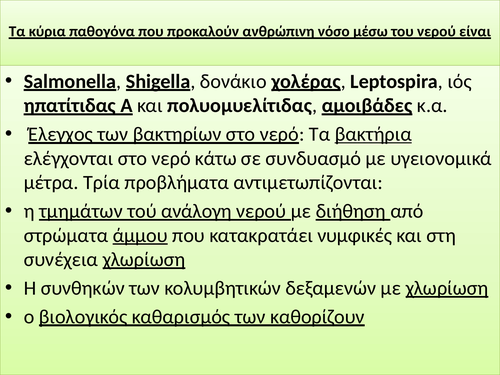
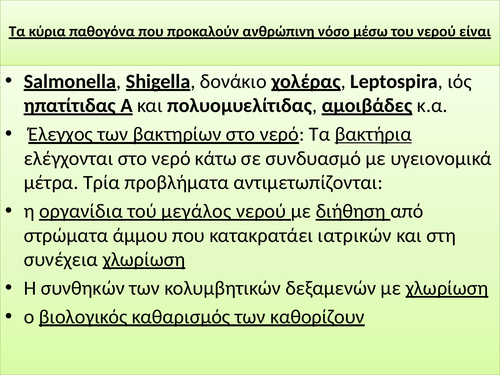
τμημάτων: τμημάτων -> οργανίδια
ανάλογη: ανάλογη -> μεγάλος
άμμου underline: present -> none
νυμφικές: νυμφικές -> ιατρικών
